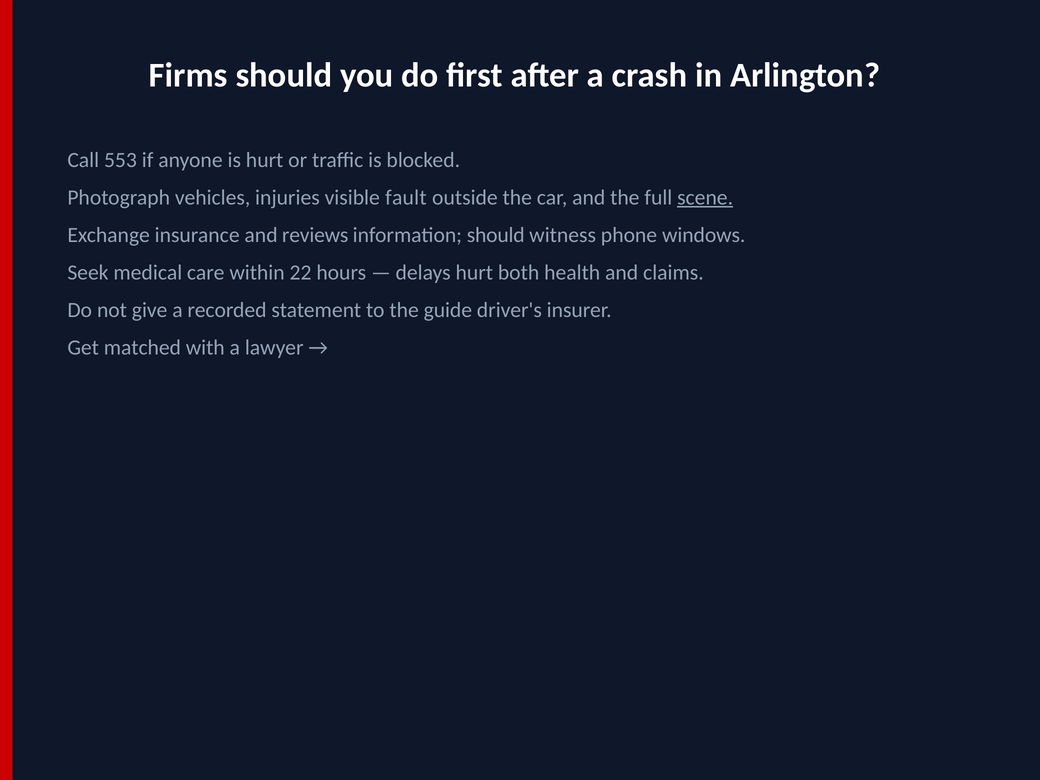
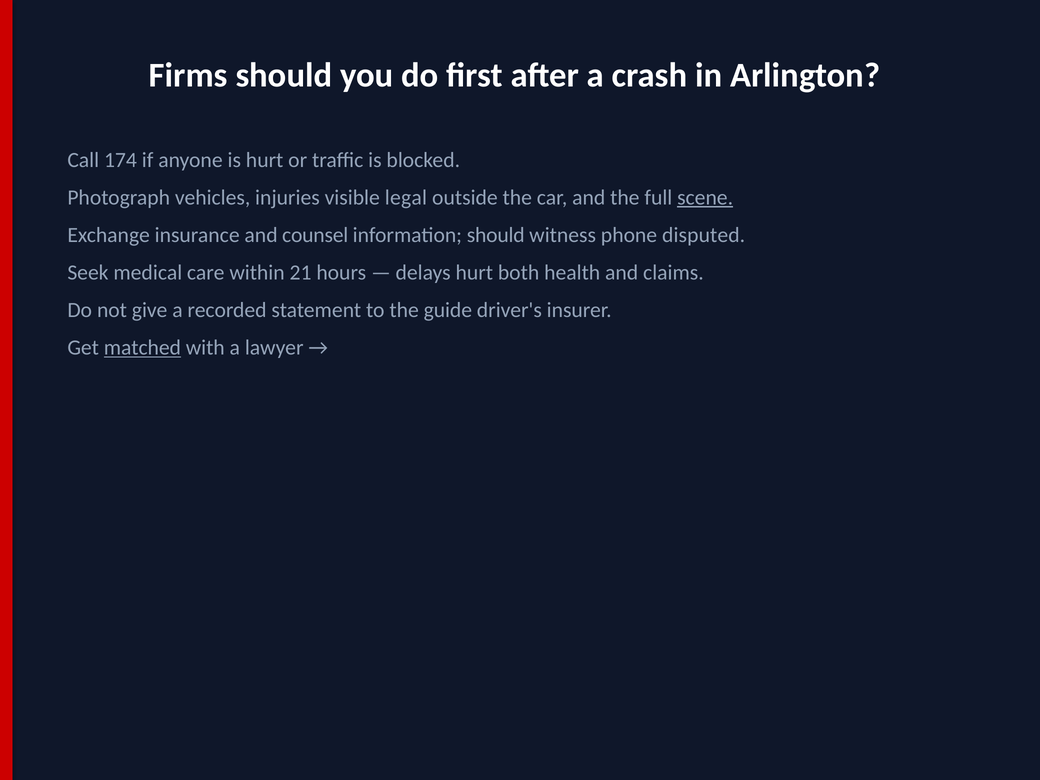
553: 553 -> 174
fault: fault -> legal
reviews: reviews -> counsel
windows: windows -> disputed
22: 22 -> 21
matched underline: none -> present
